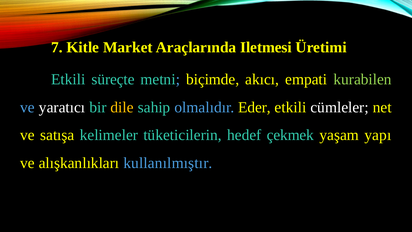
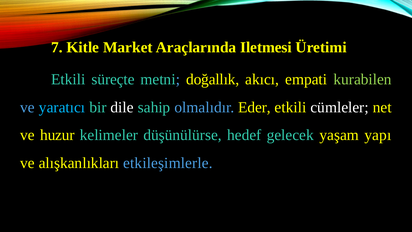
biçimde: biçimde -> doğallık
yaratıcı colour: white -> light blue
dile colour: yellow -> white
satışa: satışa -> huzur
tüketicilerin: tüketicilerin -> düşünülürse
çekmek: çekmek -> gelecek
kullanılmıştır: kullanılmıştır -> etkileşimlerle
